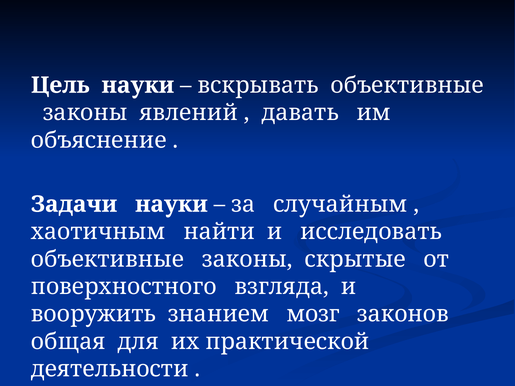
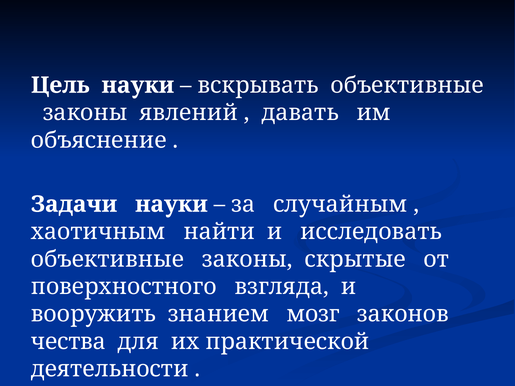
общая: общая -> чества
